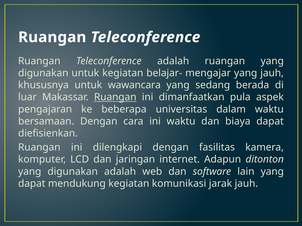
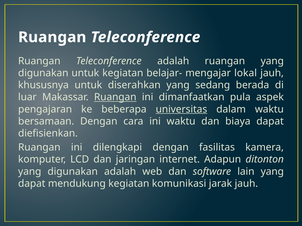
mengajar yang: yang -> lokal
wawancara: wawancara -> diserahkan
universitas underline: none -> present
